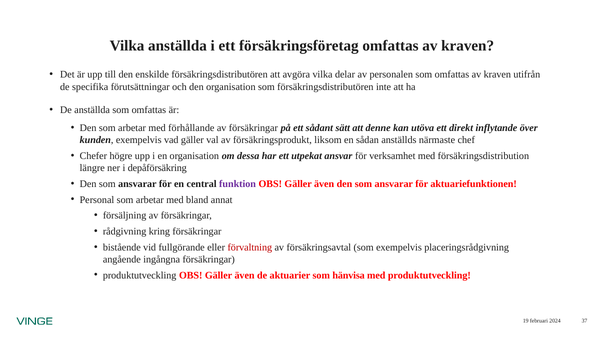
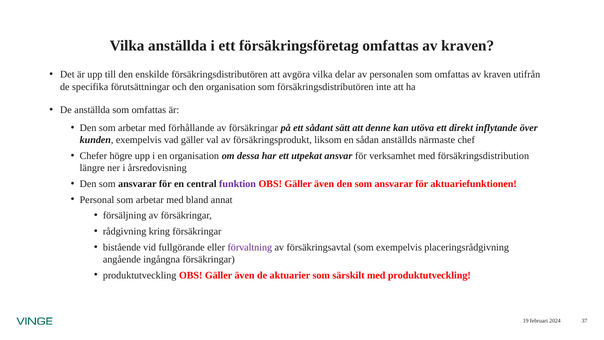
depåförsäkring: depåförsäkring -> årsredovisning
förvaltning colour: red -> purple
hänvisa: hänvisa -> särskilt
